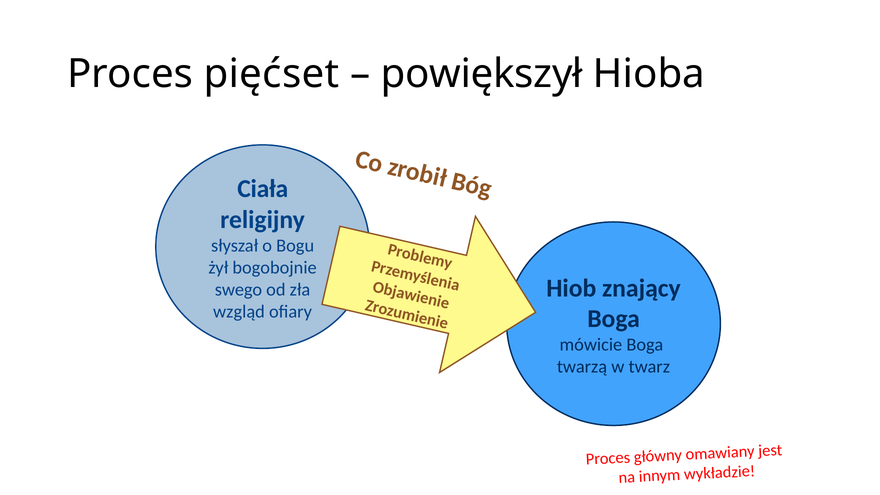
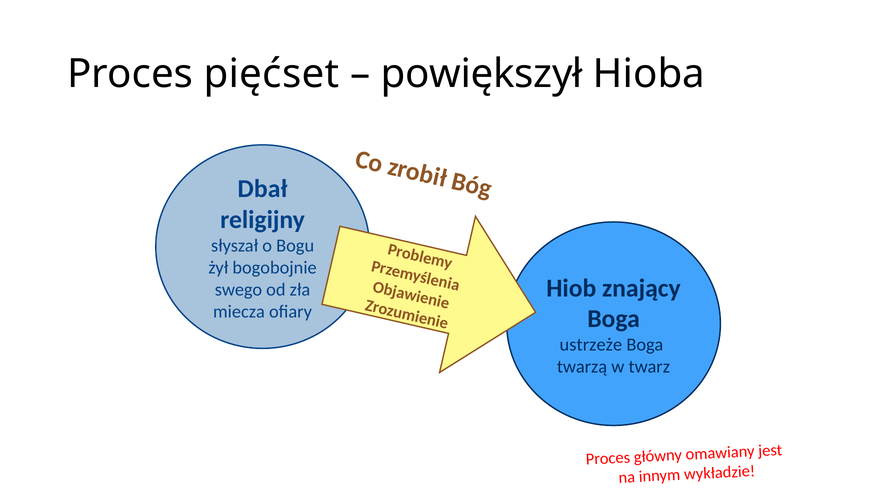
Ciała: Ciała -> Dbał
wzgląd: wzgląd -> miecza
mówicie: mówicie -> ustrzeże
